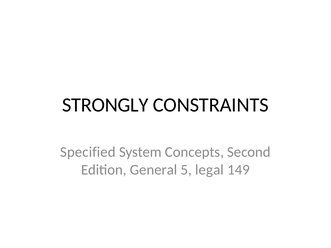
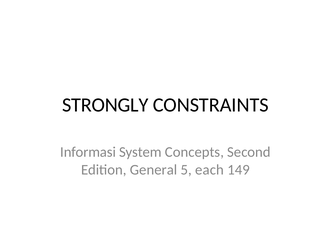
Specified: Specified -> Informasi
legal: legal -> each
